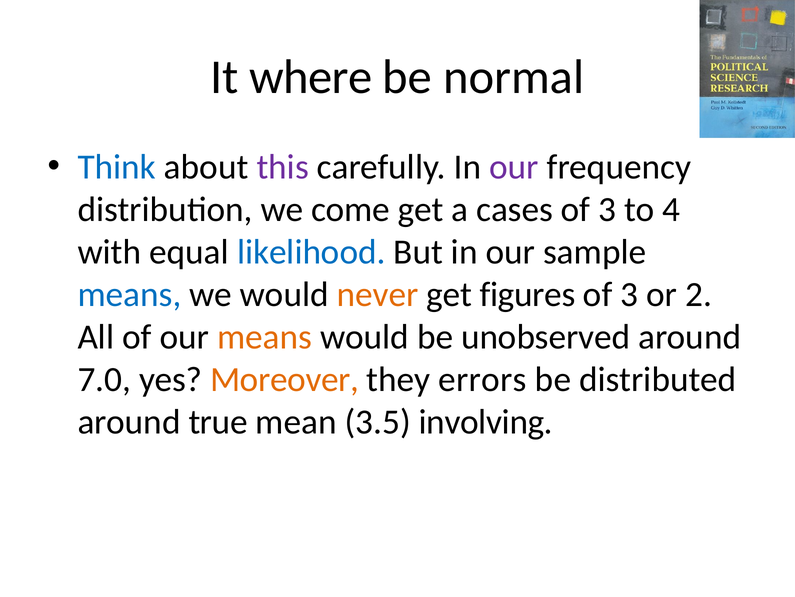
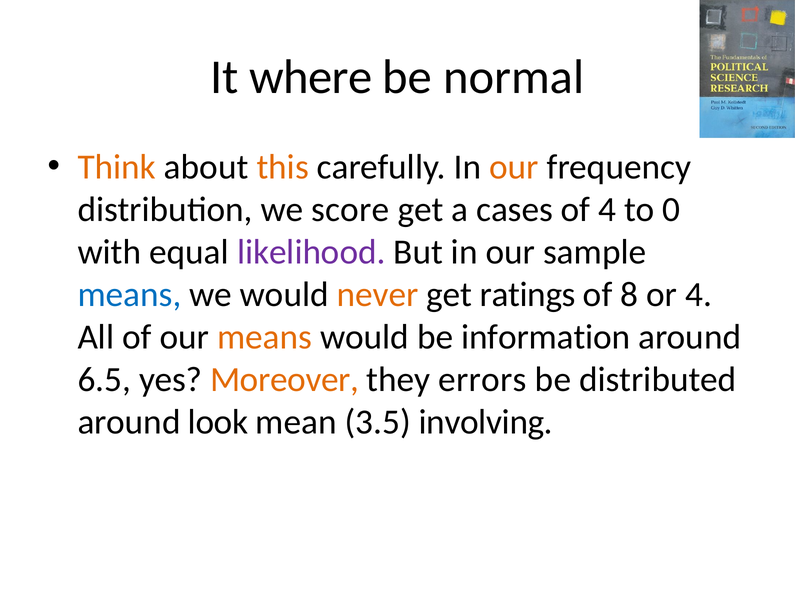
Think colour: blue -> orange
this colour: purple -> orange
our at (514, 167) colour: purple -> orange
come: come -> score
3 at (607, 209): 3 -> 4
4: 4 -> 0
likelihood colour: blue -> purple
figures: figures -> ratings
3 at (629, 294): 3 -> 8
or 2: 2 -> 4
unobserved: unobserved -> information
7.0: 7.0 -> 6.5
true: true -> look
